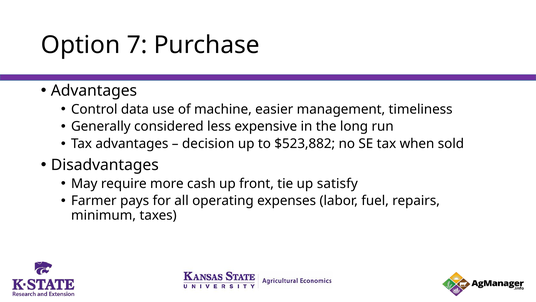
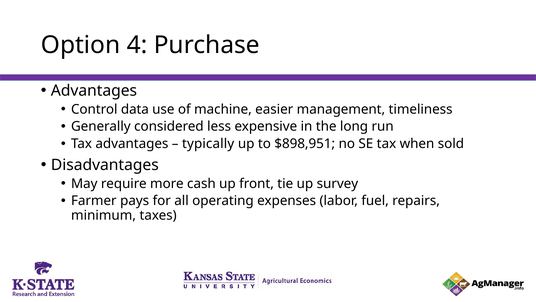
7: 7 -> 4
decision: decision -> typically
$523,882: $523,882 -> $898,951
satisfy: satisfy -> survey
